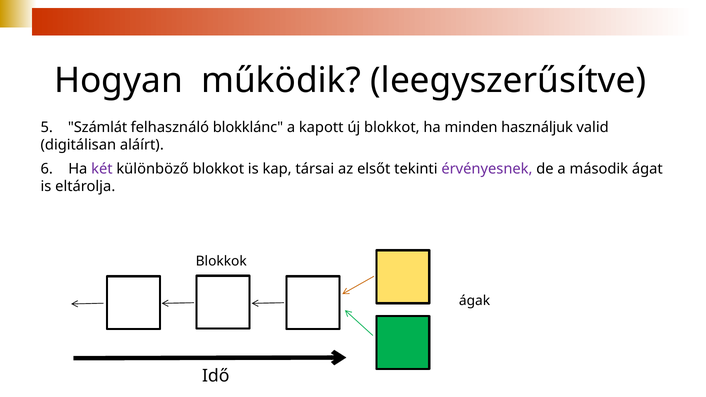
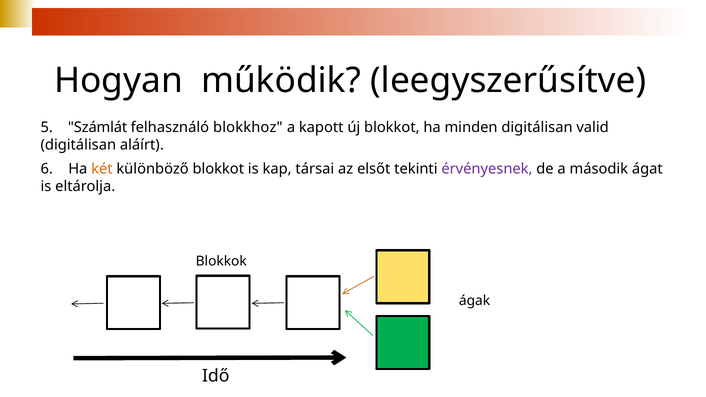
blokklánc: blokklánc -> blokkhoz
minden használjuk: használjuk -> digitálisan
két colour: purple -> orange
